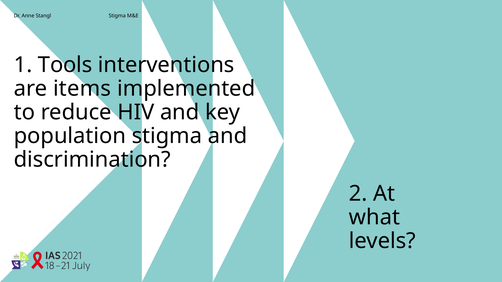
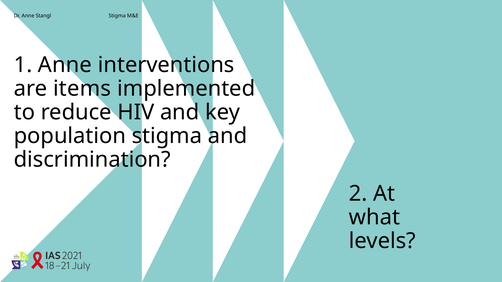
1 Tools: Tools -> Anne
